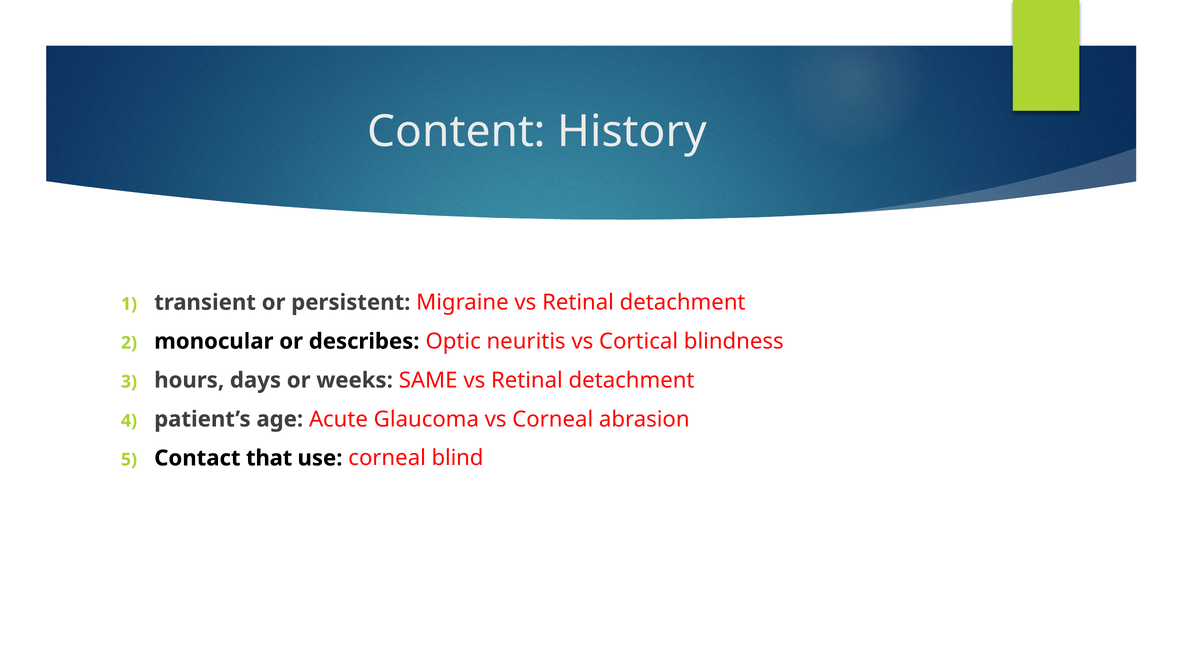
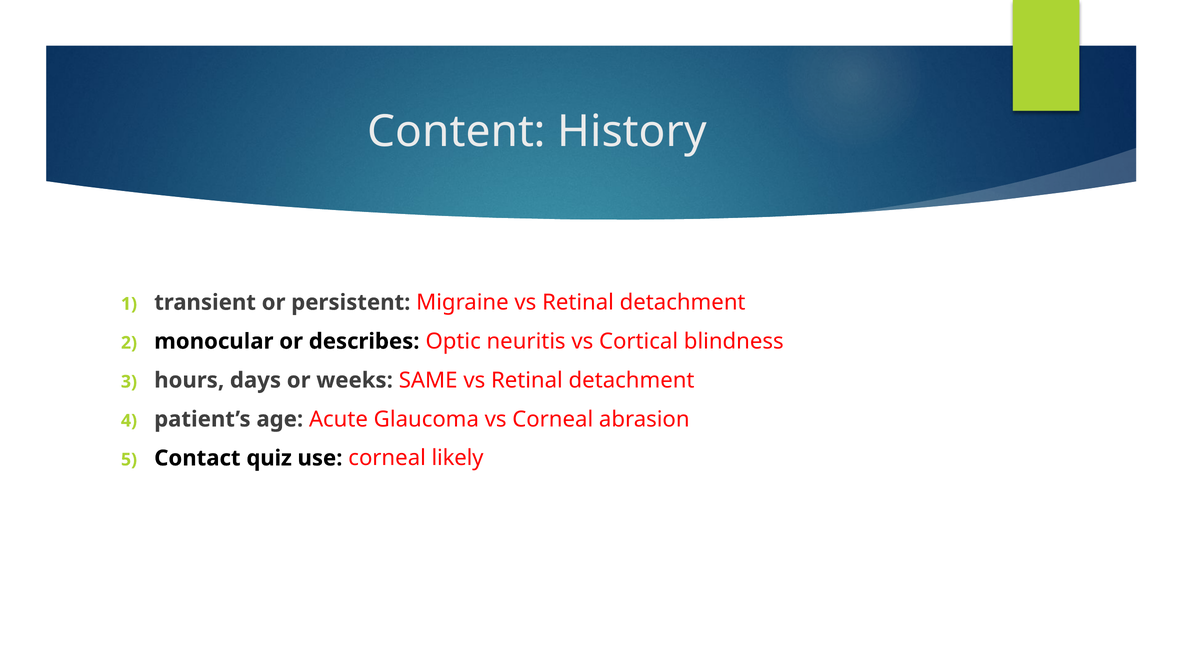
that: that -> quiz
blind: blind -> likely
